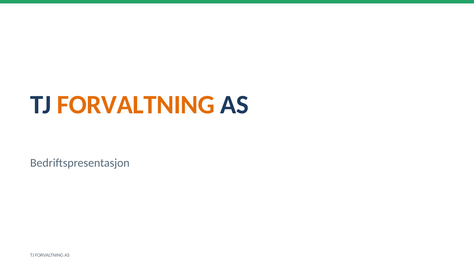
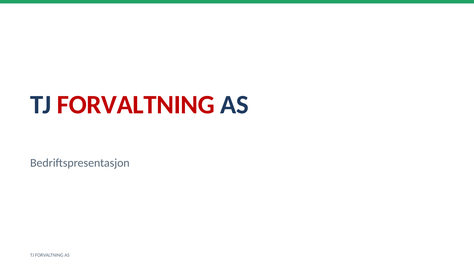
FORVALTNING at (136, 105) colour: orange -> red
